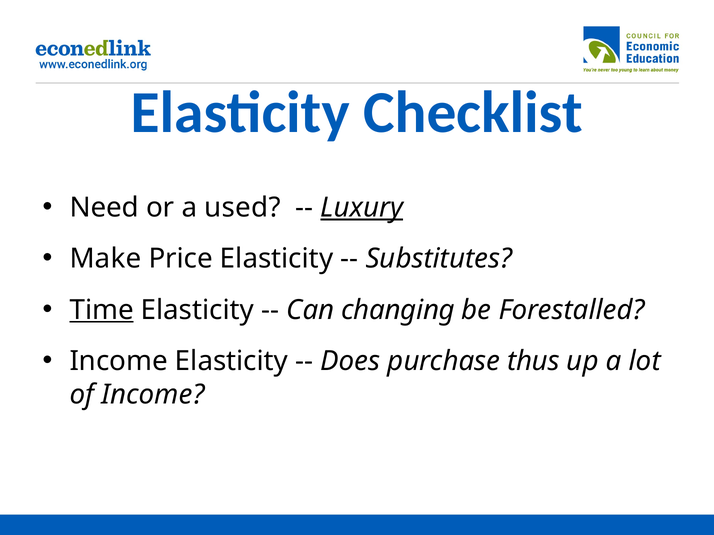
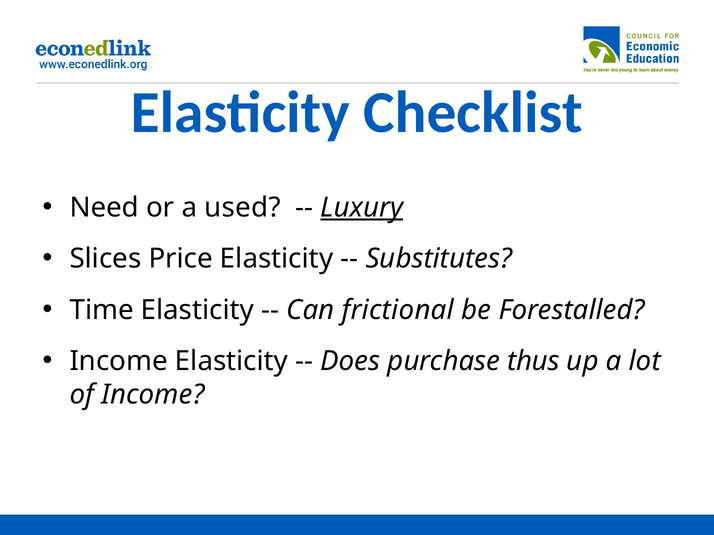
Make: Make -> Slices
Time underline: present -> none
changing: changing -> frictional
